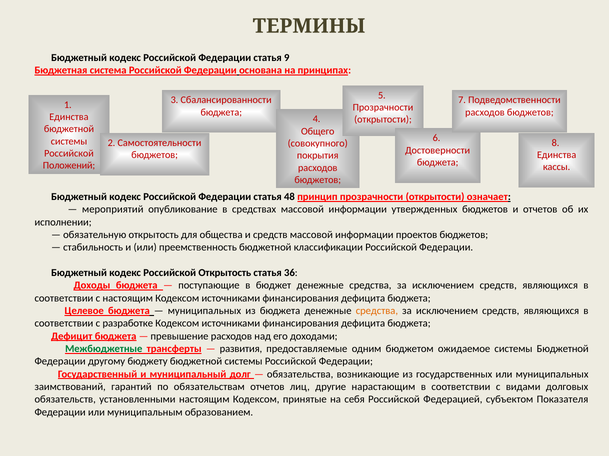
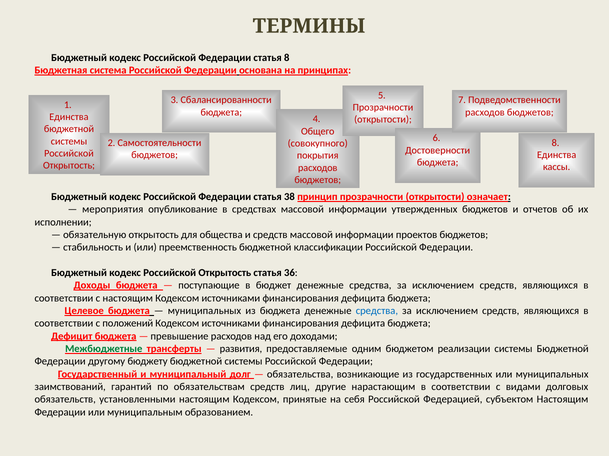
статья 9: 9 -> 8
Положений at (69, 166): Положений -> Открытость
48: 48 -> 38
мероприятий: мероприятий -> мероприятия
средства at (377, 311) colour: orange -> blue
разработке: разработке -> положений
ожидаемое: ожидаемое -> реализации
обязательствам отчетов: отчетов -> средств
субъектом Показателя: Показателя -> Настоящим
